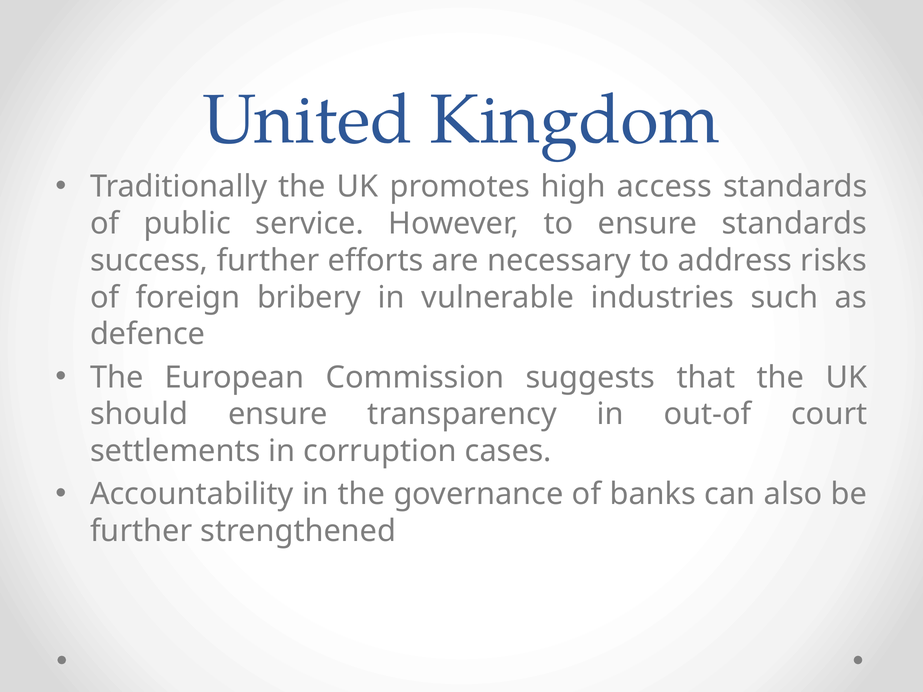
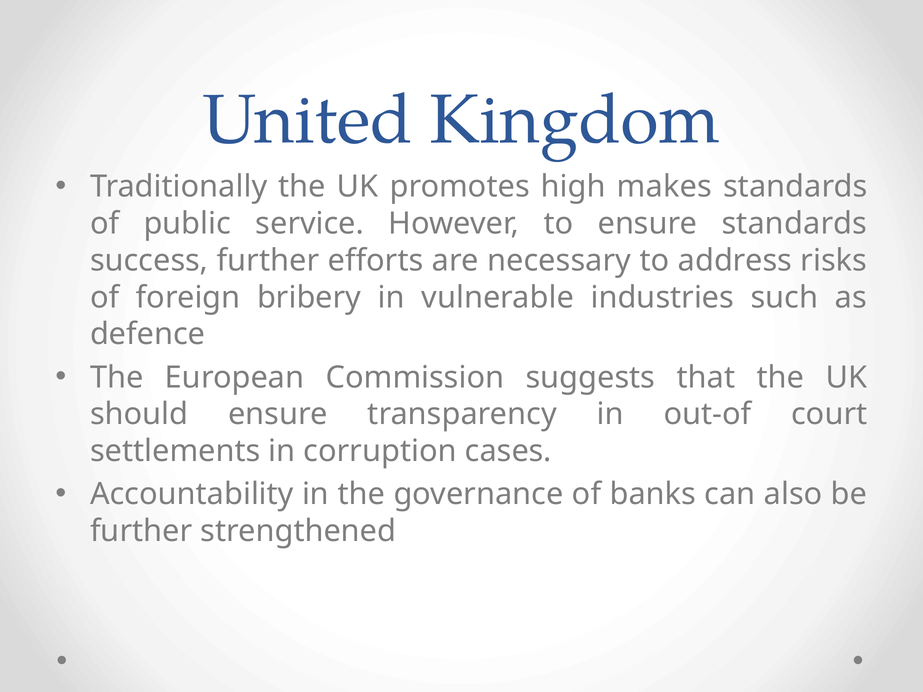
access: access -> makes
